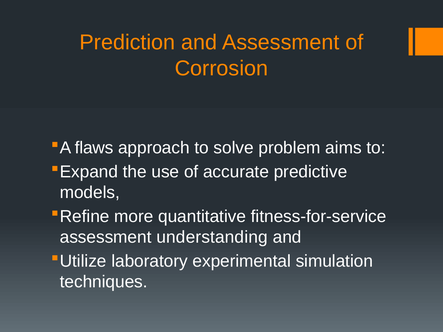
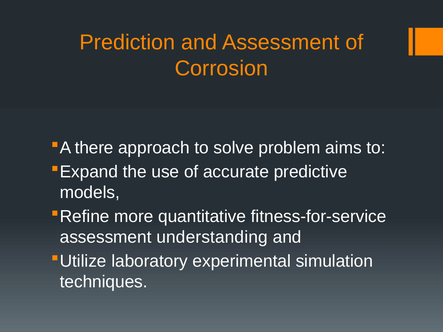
flaws: flaws -> there
